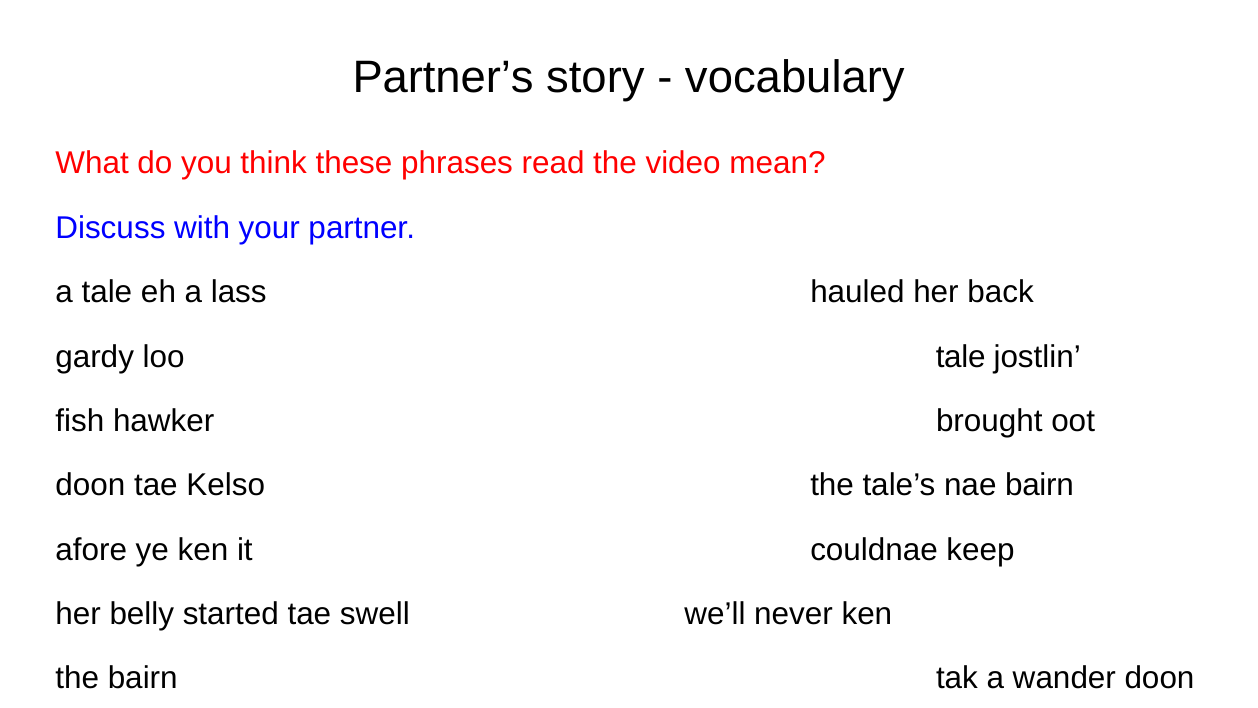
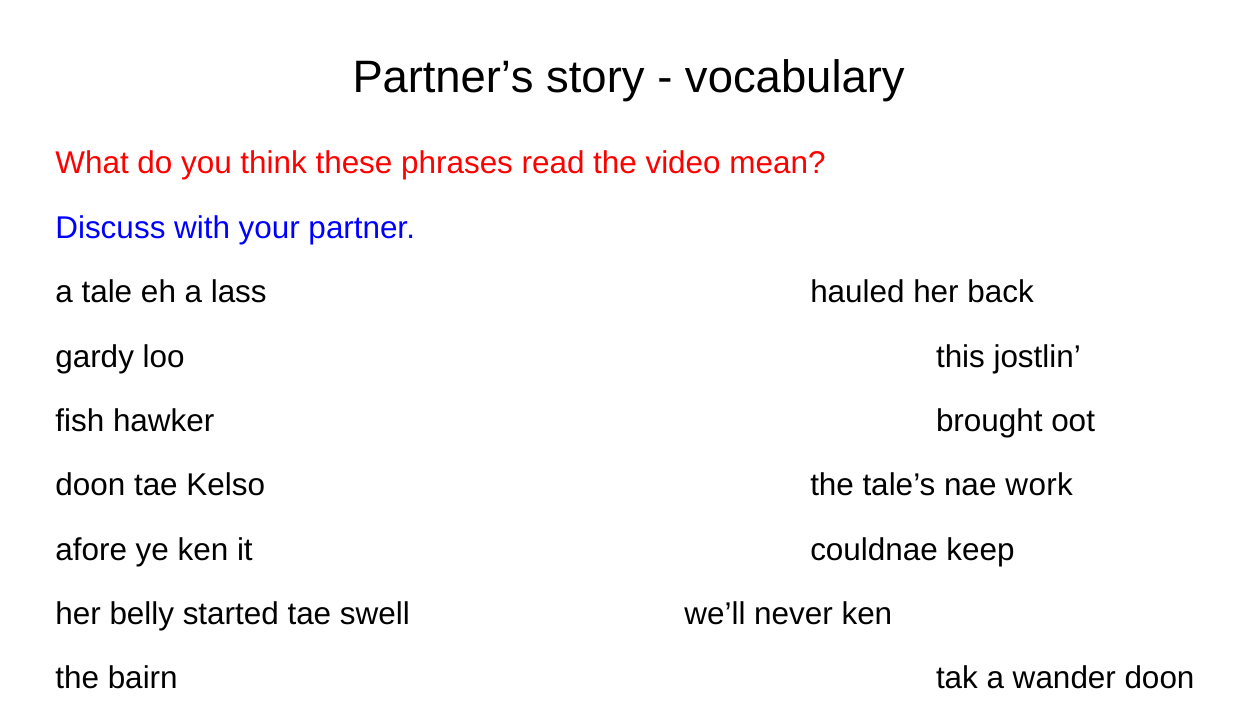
loo tale: tale -> this
nae bairn: bairn -> work
